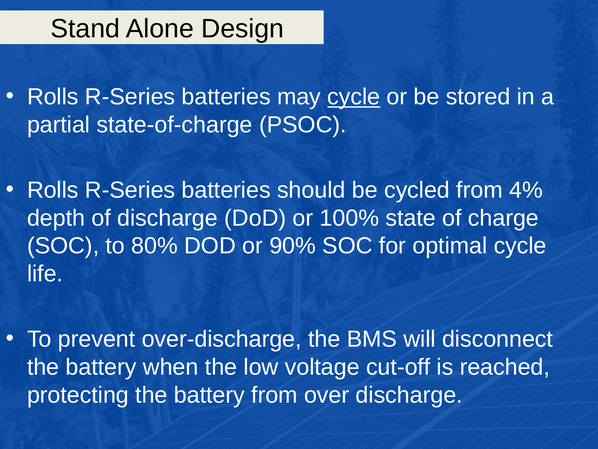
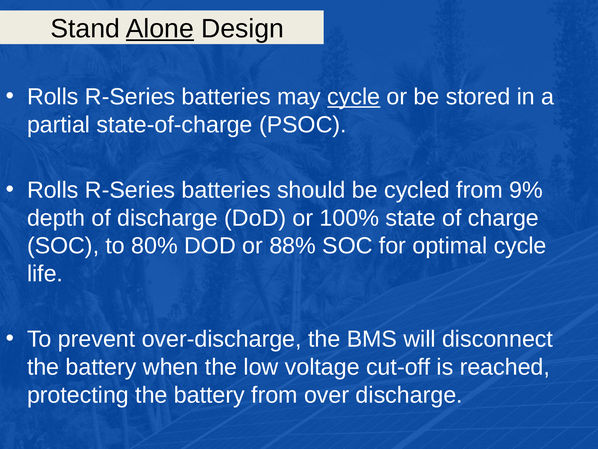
Alone underline: none -> present
4%: 4% -> 9%
90%: 90% -> 88%
